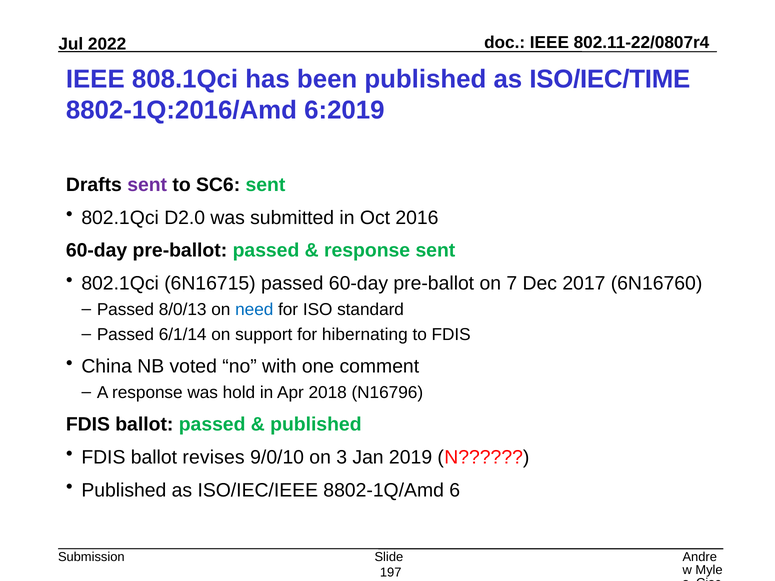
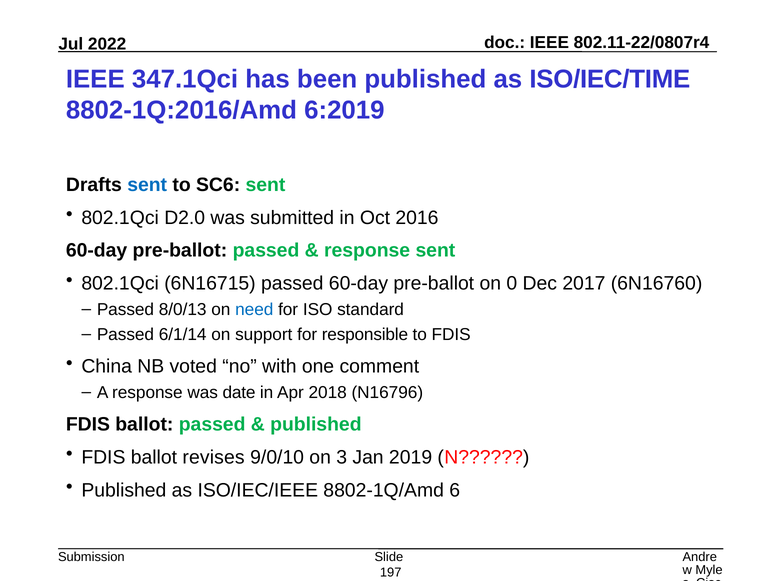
808.1Qci: 808.1Qci -> 347.1Qci
sent at (147, 185) colour: purple -> blue
7: 7 -> 0
hibernating: hibernating -> responsible
hold: hold -> date
